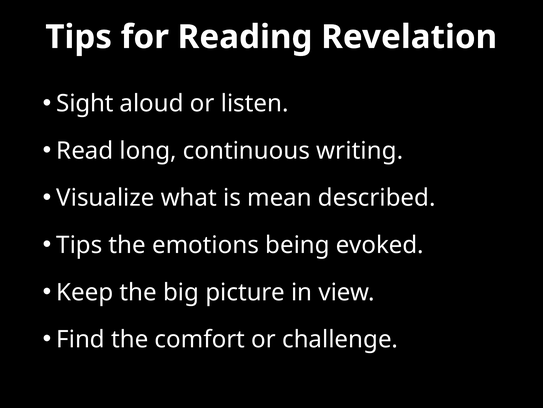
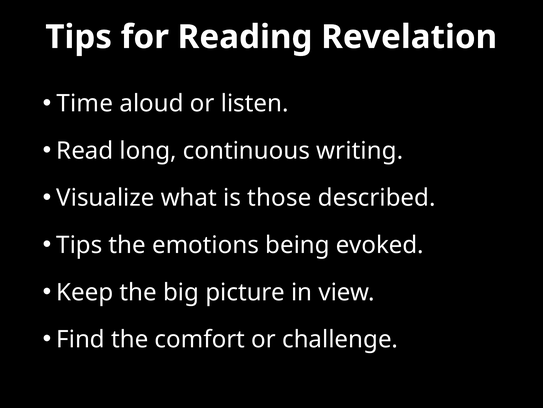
Sight: Sight -> Time
mean: mean -> those
